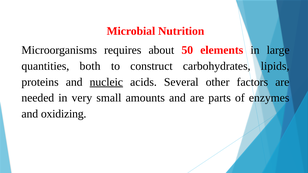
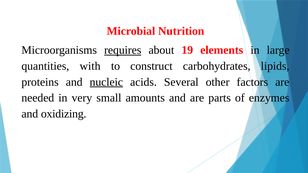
requires underline: none -> present
50: 50 -> 19
both: both -> with
